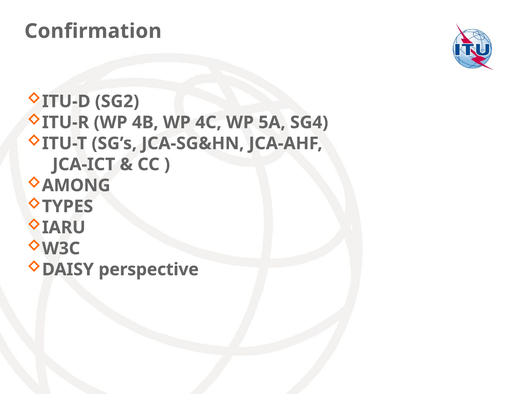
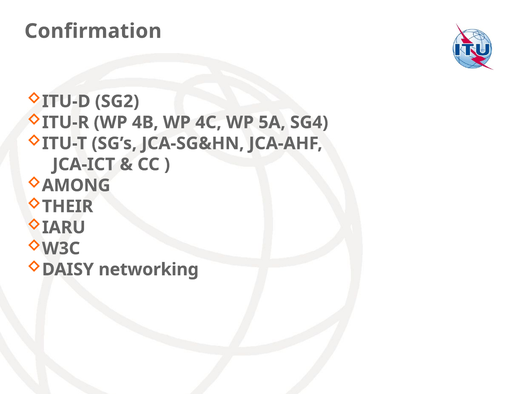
TYPES: TYPES -> THEIR
perspective: perspective -> networking
